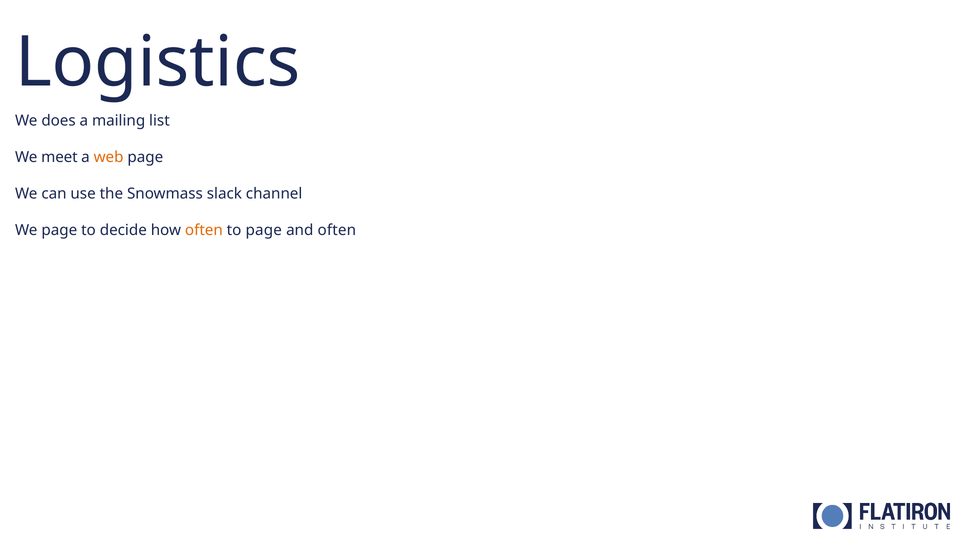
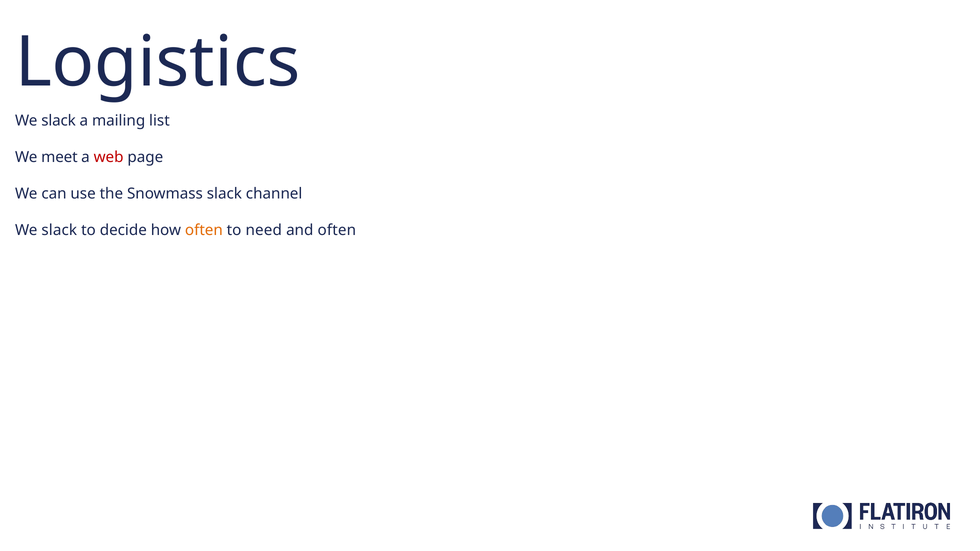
does at (59, 121): does -> slack
web colour: orange -> red
page at (59, 230): page -> slack
to page: page -> need
